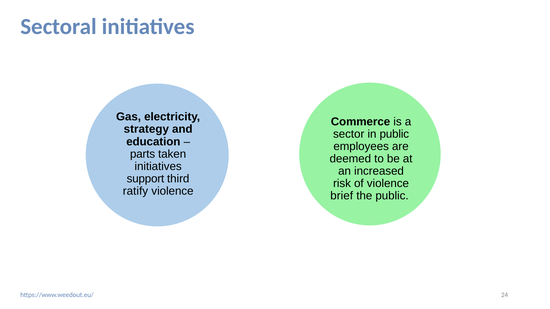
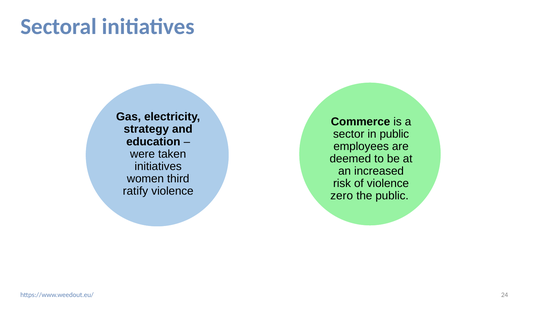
parts: parts -> were
support: support -> women
brief: brief -> zero
